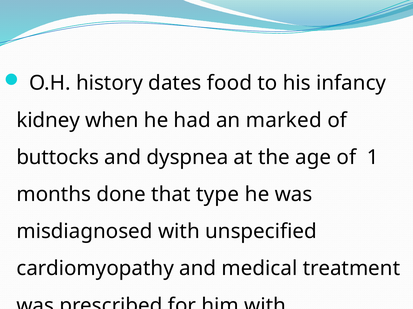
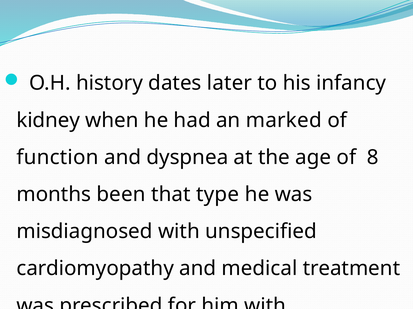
food: food -> later
buttocks: buttocks -> function
1: 1 -> 8
done: done -> been
